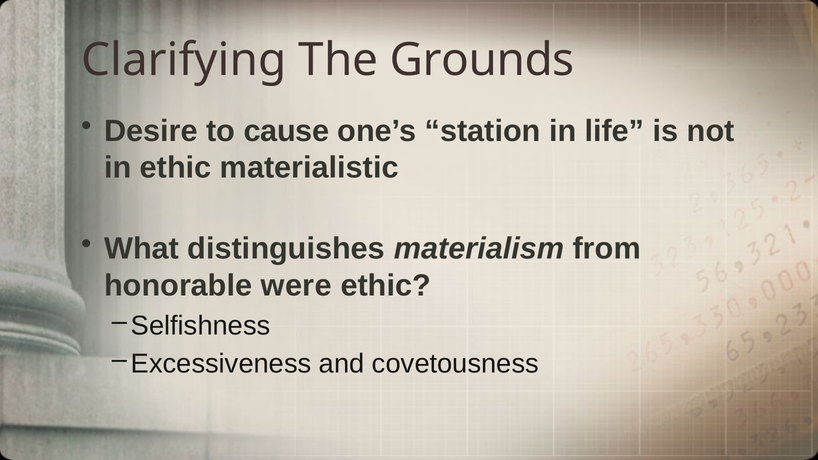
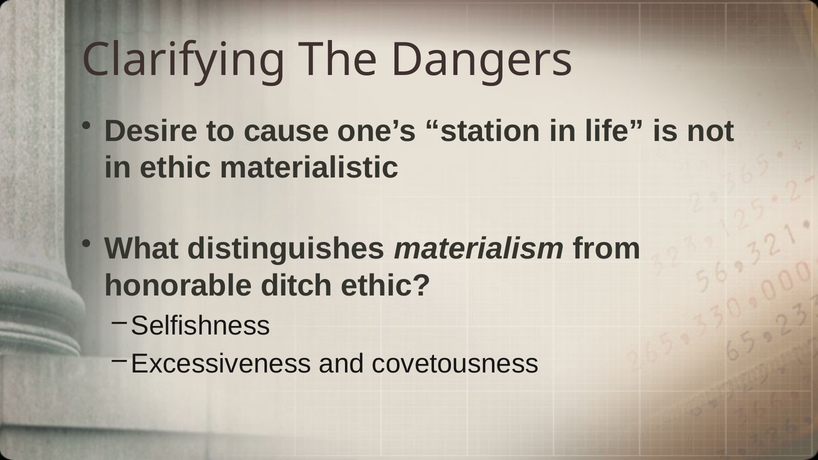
Grounds: Grounds -> Dangers
were: were -> ditch
